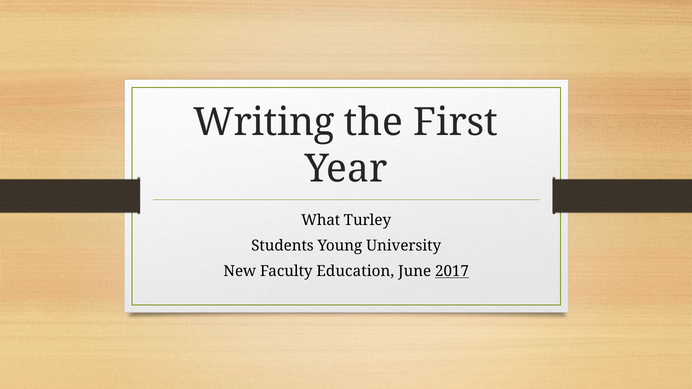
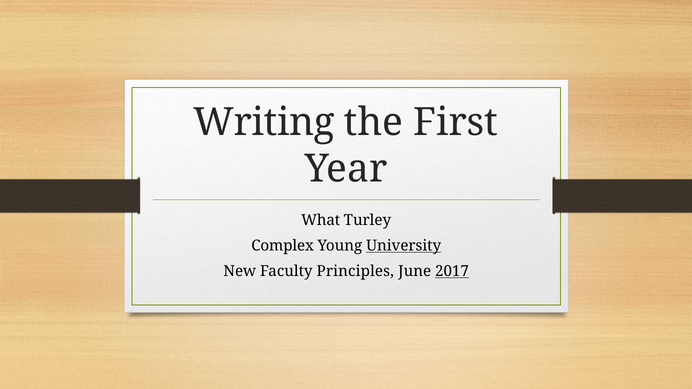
Students: Students -> Complex
University underline: none -> present
Education: Education -> Principles
